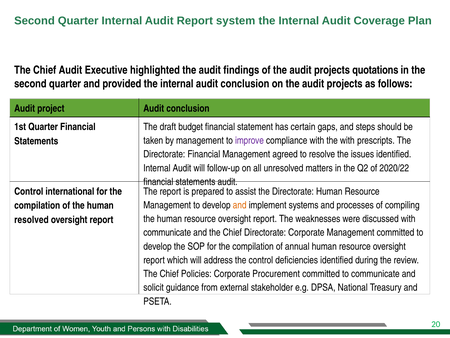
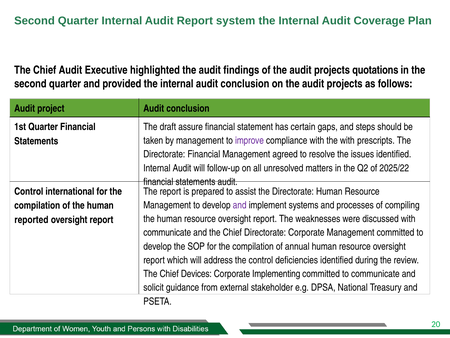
budget: budget -> assure
2020/22: 2020/22 -> 2025/22
and at (240, 205) colour: orange -> purple
resolved: resolved -> reported
Policies: Policies -> Devices
Procurement: Procurement -> Implementing
